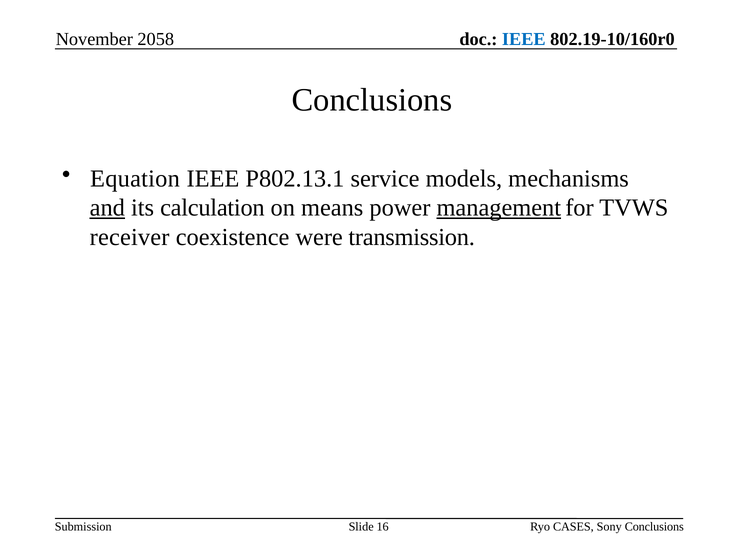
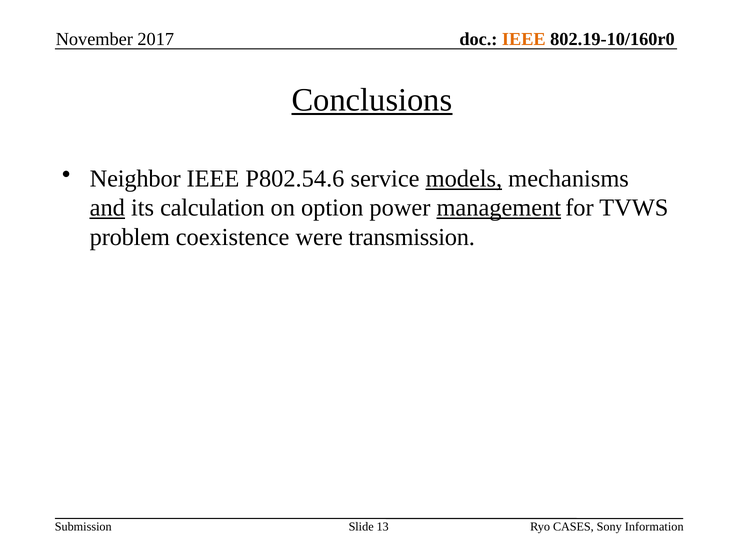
2058: 2058 -> 2017
IEEE at (524, 39) colour: blue -> orange
Conclusions at (372, 100) underline: none -> present
Equation: Equation -> Neighbor
P802.13.1: P802.13.1 -> P802.54.6
models underline: none -> present
means: means -> option
receiver: receiver -> problem
16: 16 -> 13
Sony Conclusions: Conclusions -> Information
